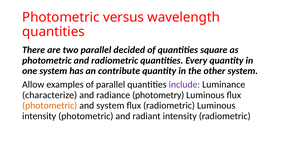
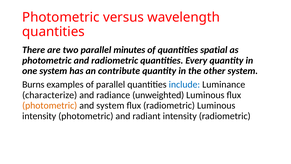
decided: decided -> minutes
square: square -> spatial
Allow: Allow -> Burns
include colour: purple -> blue
photometry: photometry -> unweighted
